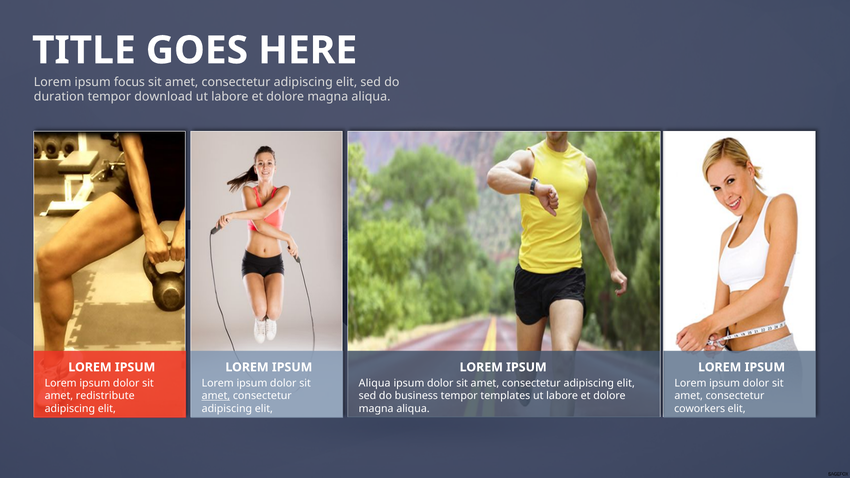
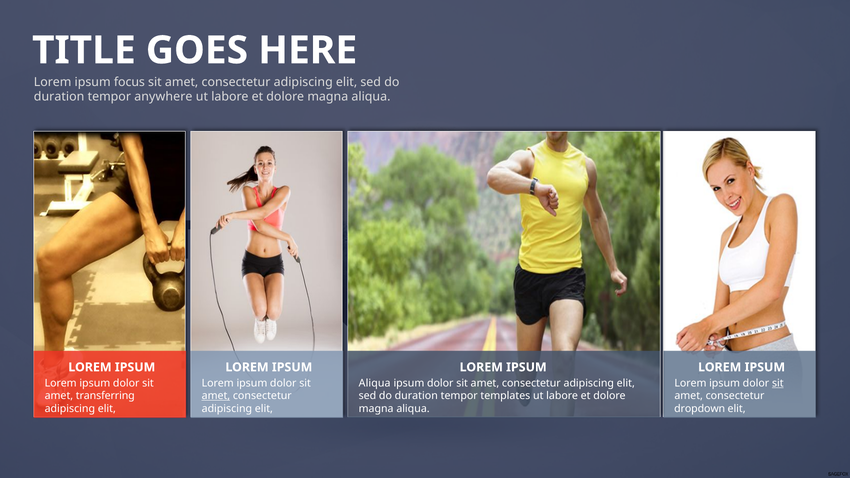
download: download -> anywhere
sit at (778, 383) underline: none -> present
redistribute: redistribute -> transferring
business at (416, 396): business -> duration
coworkers: coworkers -> dropdown
